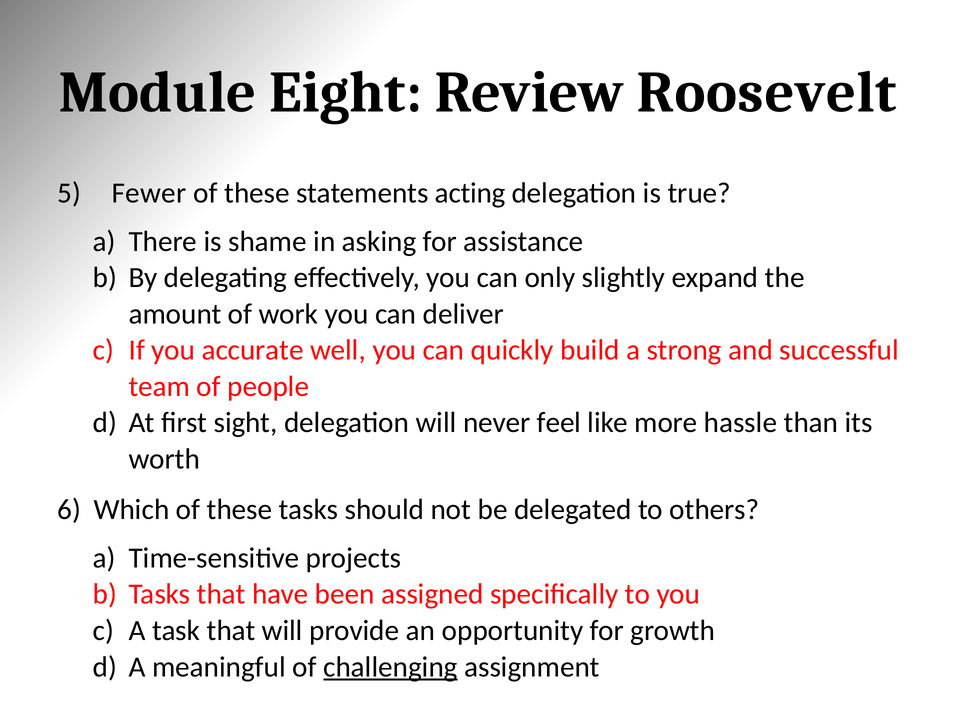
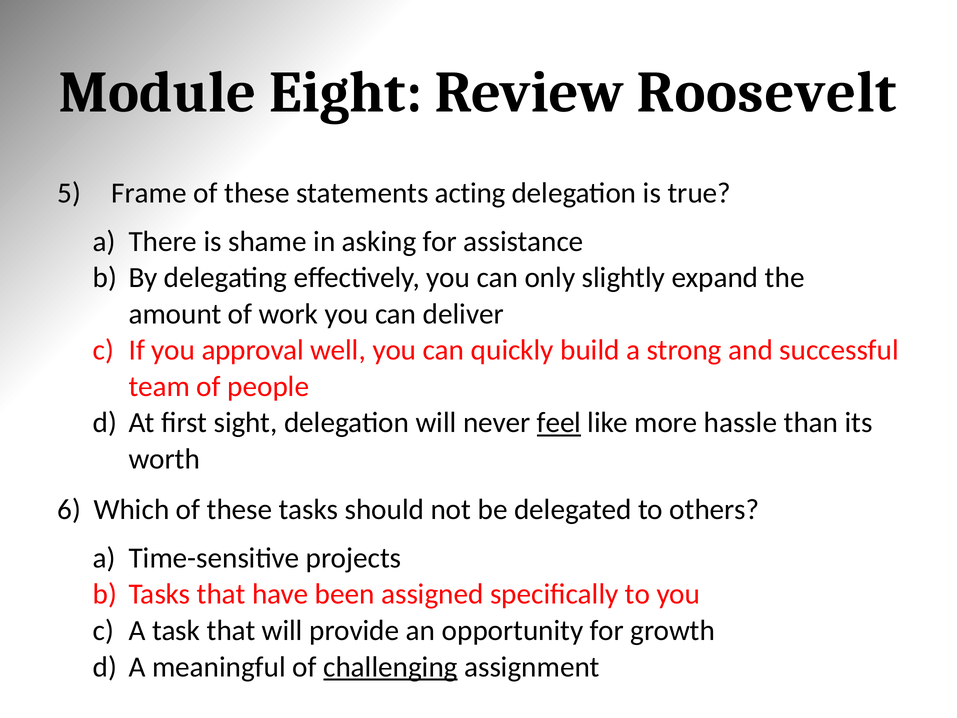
Fewer: Fewer -> Frame
accurate: accurate -> approval
feel underline: none -> present
